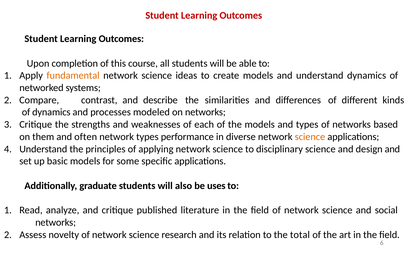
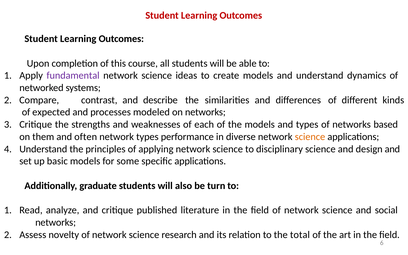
fundamental colour: orange -> purple
of dynamics: dynamics -> expected
uses: uses -> turn
